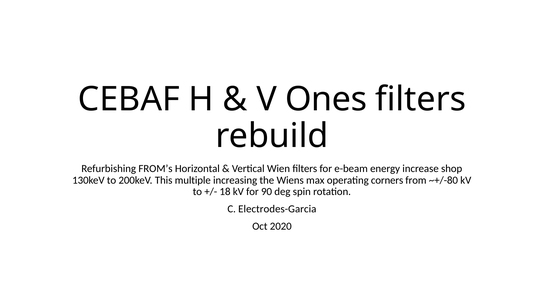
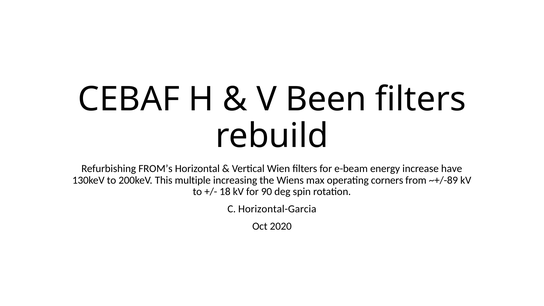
Ones: Ones -> Been
shop: shop -> have
~+/-80: ~+/-80 -> ~+/-89
Electrodes-Garcia: Electrodes-Garcia -> Horizontal-Garcia
